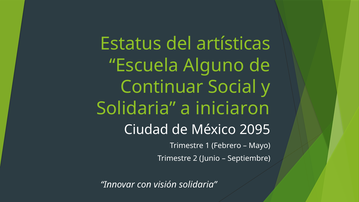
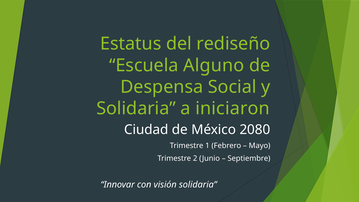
artísticas: artísticas -> rediseño
Continuar: Continuar -> Despensa
2095: 2095 -> 2080
